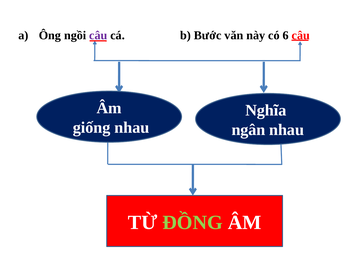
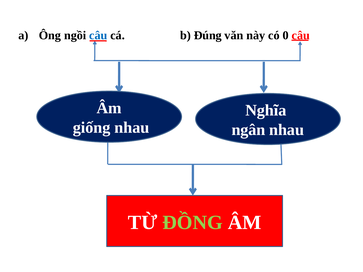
câu at (98, 35) colour: purple -> blue
Bước: Bước -> Đúng
6: 6 -> 0
